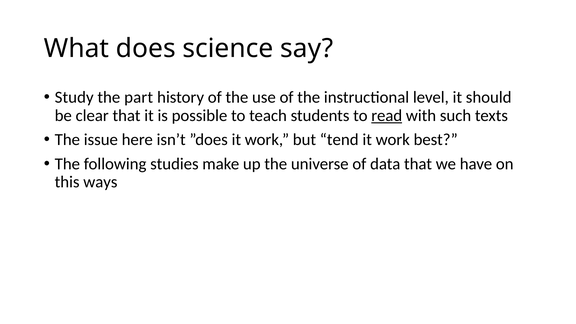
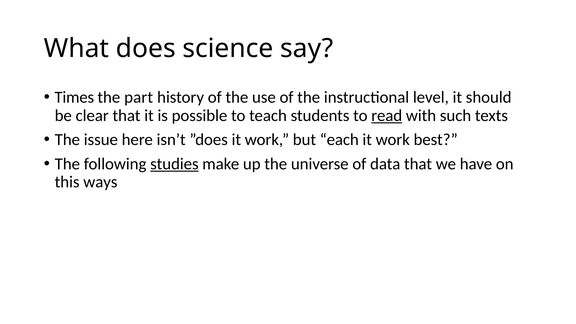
Study: Study -> Times
tend: tend -> each
studies underline: none -> present
